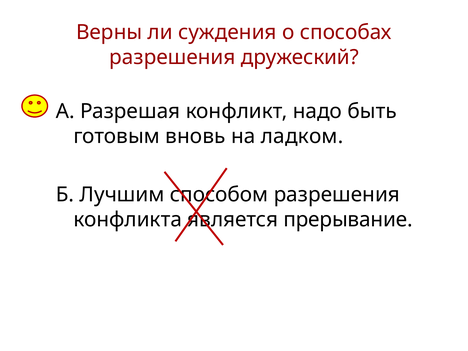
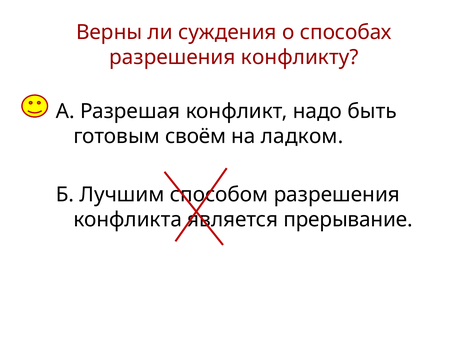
дружеский: дружеский -> конфликту
вновь: вновь -> своём
